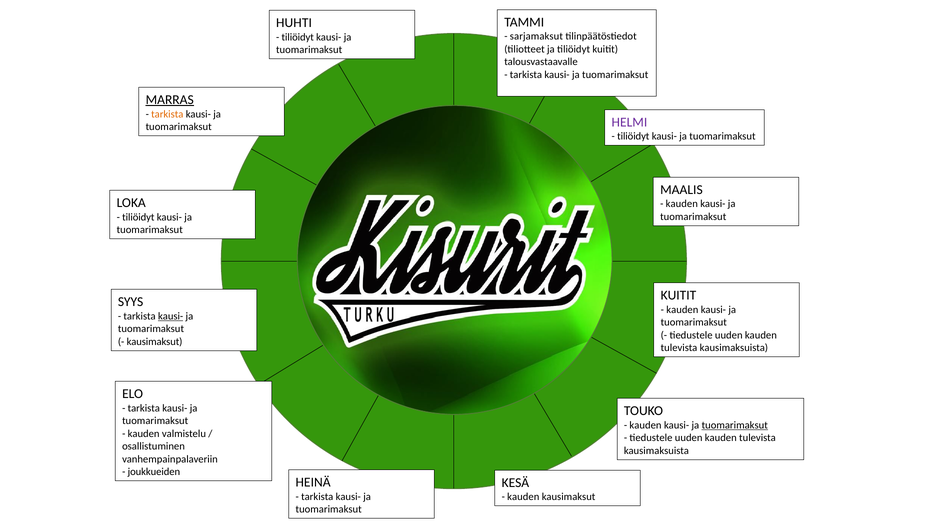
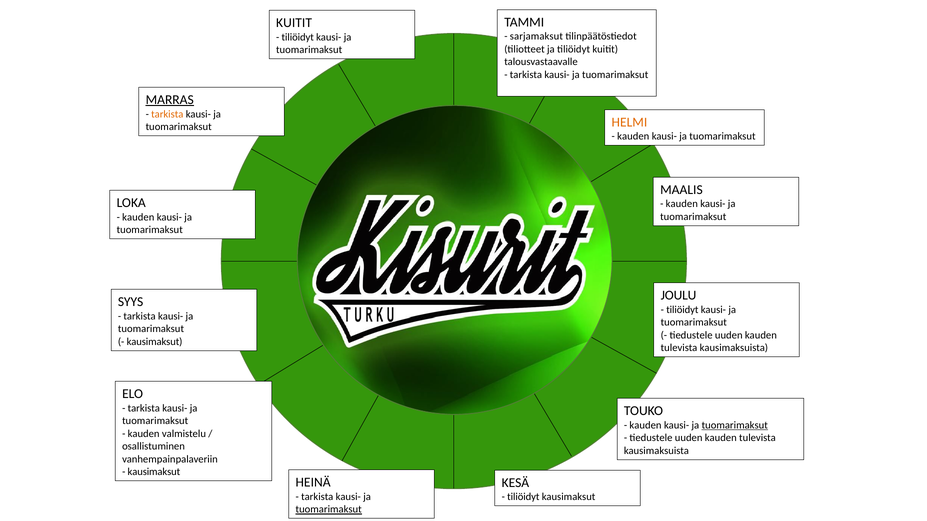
HUHTI at (294, 23): HUHTI -> KUITIT
HELMI colour: purple -> orange
tiliöidyt at (633, 136): tiliöidyt -> kauden
tiliöidyt at (138, 217): tiliöidyt -> kauden
KUITIT at (678, 296): KUITIT -> JOULU
kauden at (682, 310): kauden -> tiliöidyt
kausi- at (171, 316) underline: present -> none
joukkueiden at (154, 472): joukkueiden -> kausimaksut
kauden at (523, 497): kauden -> tiliöidyt
tuomarimaksut at (329, 510) underline: none -> present
